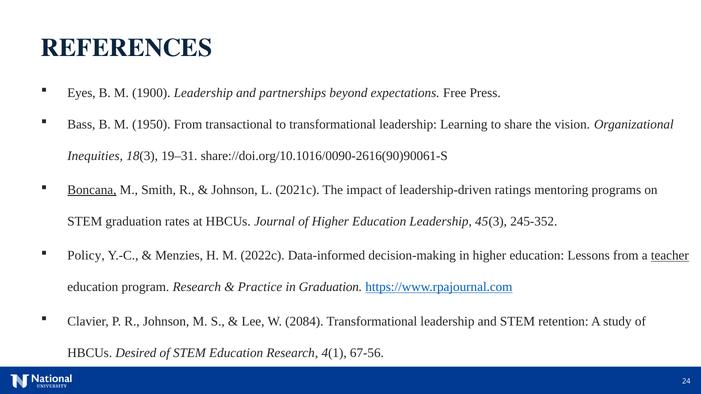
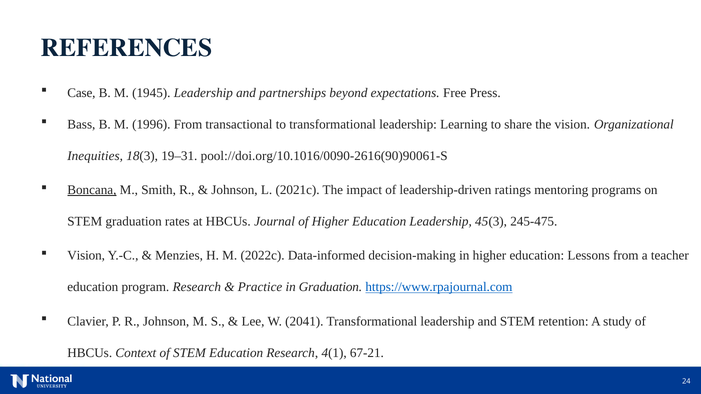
Eyes: Eyes -> Case
1900: 1900 -> 1945
1950: 1950 -> 1996
share://doi.org/10.1016/0090-2616(90)90061-S: share://doi.org/10.1016/0090-2616(90)90061-S -> pool://doi.org/10.1016/0090-2616(90)90061-S
245-352: 245-352 -> 245-475
Policy at (86, 256): Policy -> Vision
teacher underline: present -> none
2084: 2084 -> 2041
Desired: Desired -> Context
67-56: 67-56 -> 67-21
